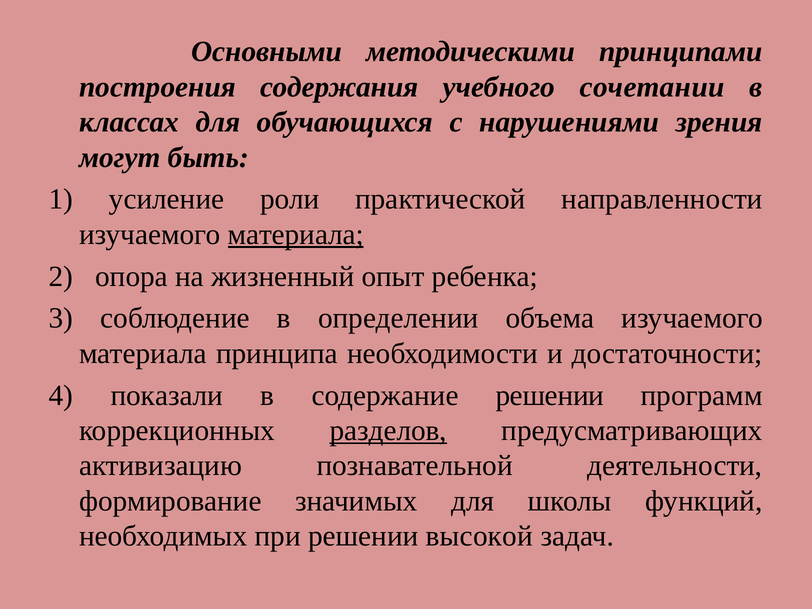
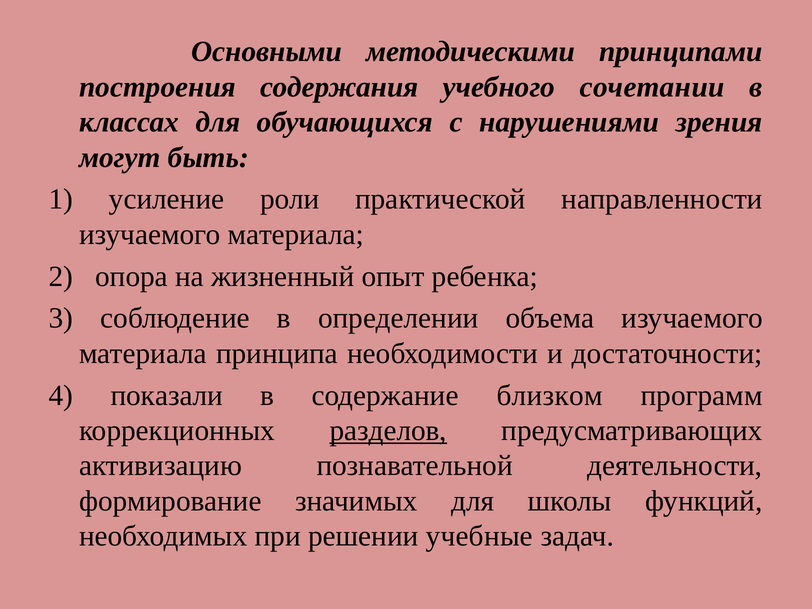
материала at (296, 234) underline: present -> none
содержание решении: решении -> близком
высокой: высокой -> учебные
